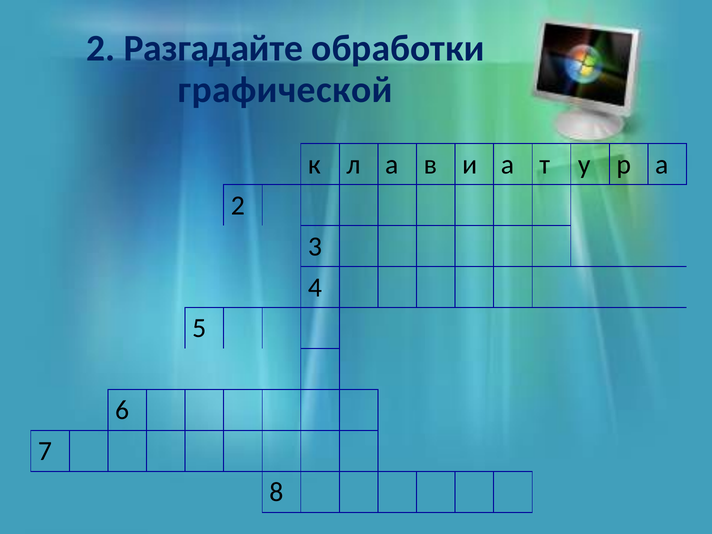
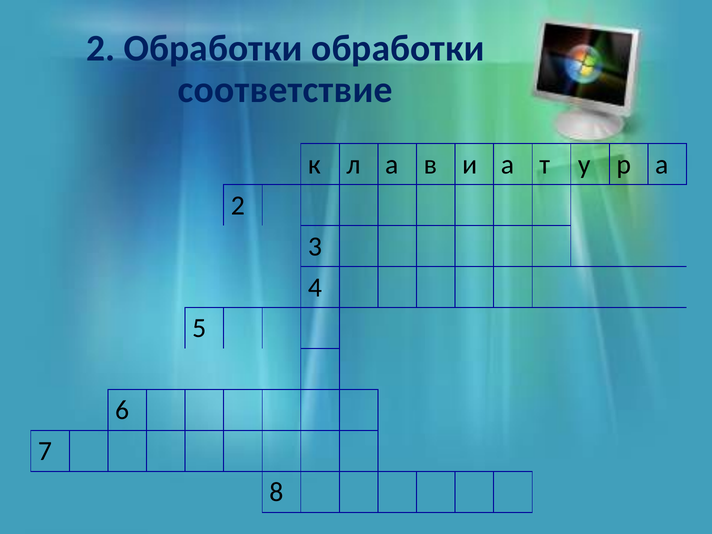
2 Разгадайте: Разгадайте -> Обработки
графической: графической -> соответствие
